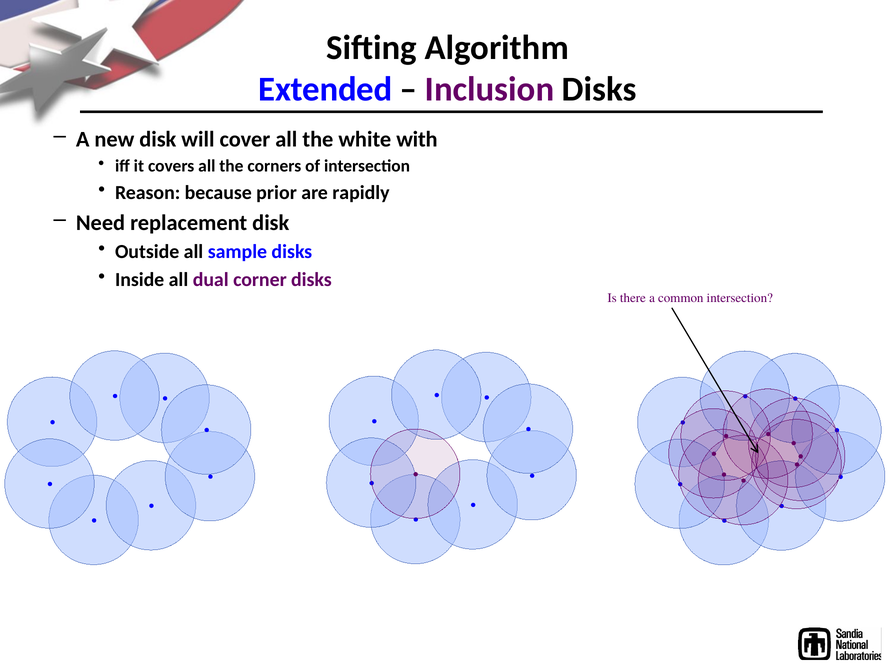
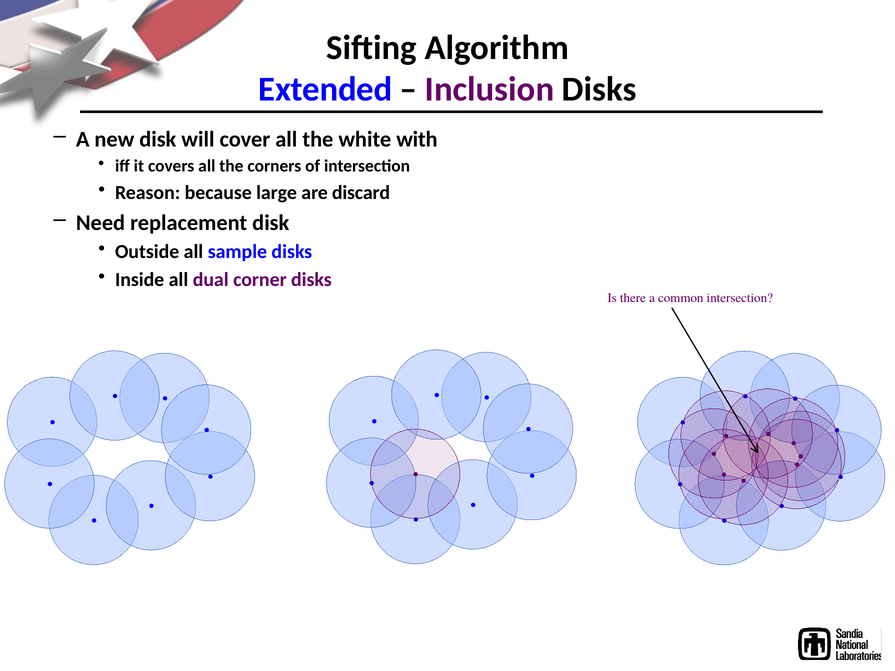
prior: prior -> large
rapidly: rapidly -> discard
